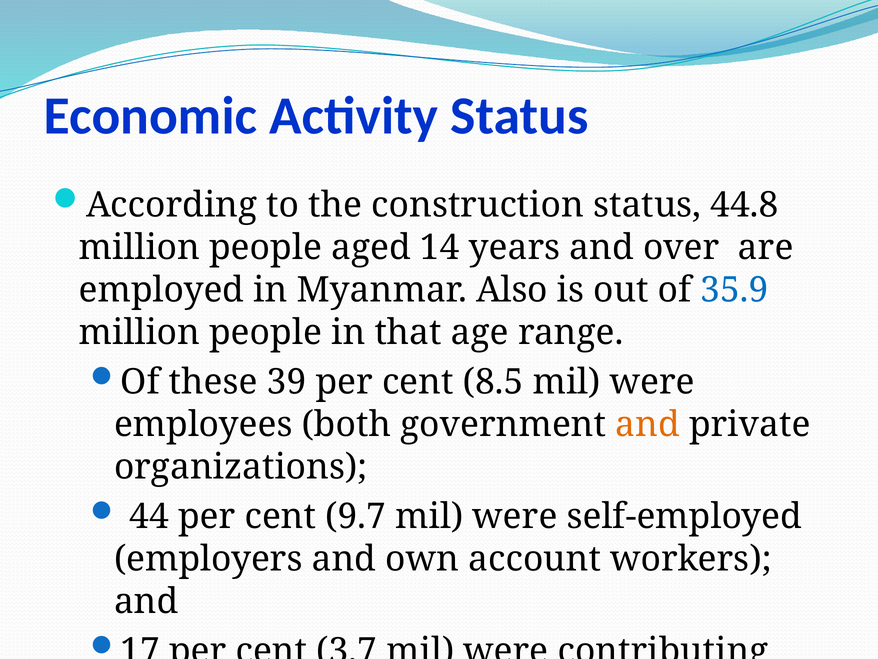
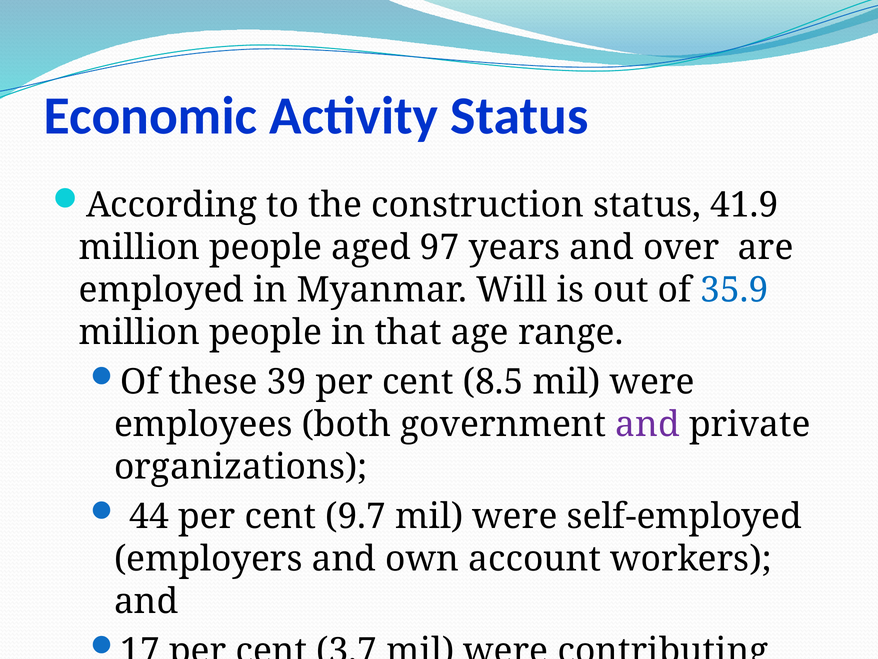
44.8: 44.8 -> 41.9
14: 14 -> 97
Also: Also -> Will
and at (648, 424) colour: orange -> purple
